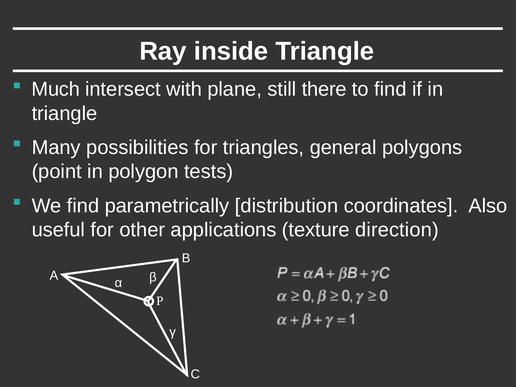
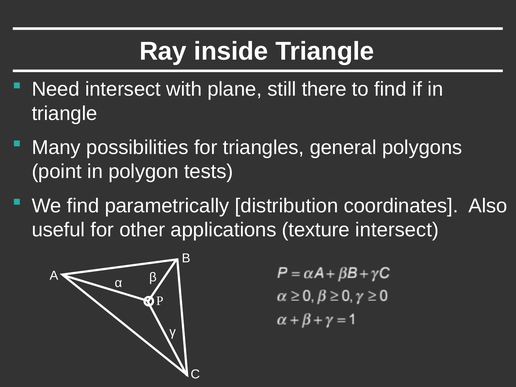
Much: Much -> Need
texture direction: direction -> intersect
